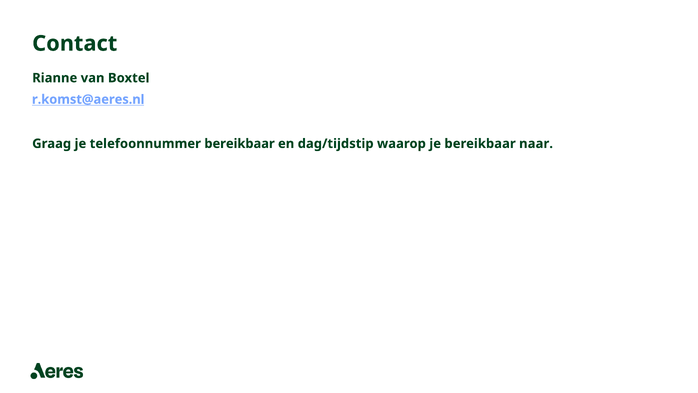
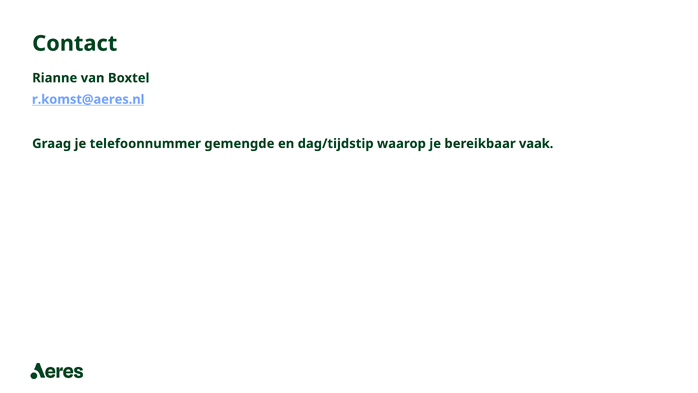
telefoonnummer bereikbaar: bereikbaar -> gemengde
naar: naar -> vaak
